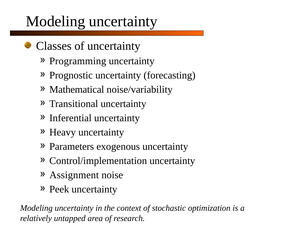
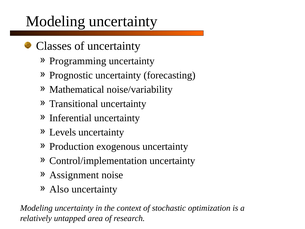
Heavy: Heavy -> Levels
Parameters: Parameters -> Production
Peek: Peek -> Also
